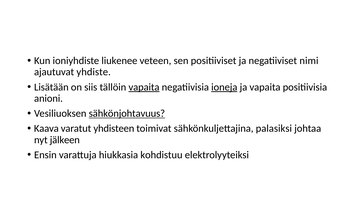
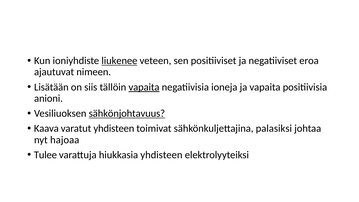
liukenee underline: none -> present
nimi: nimi -> eroa
yhdiste: yhdiste -> nimeen
ioneja underline: present -> none
jälkeen: jälkeen -> hajoaa
Ensin: Ensin -> Tulee
hiukkasia kohdistuu: kohdistuu -> yhdisteen
